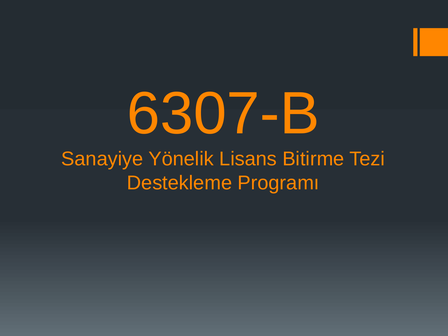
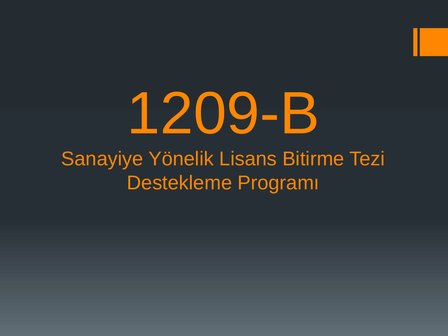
6307-B: 6307-B -> 1209-B
